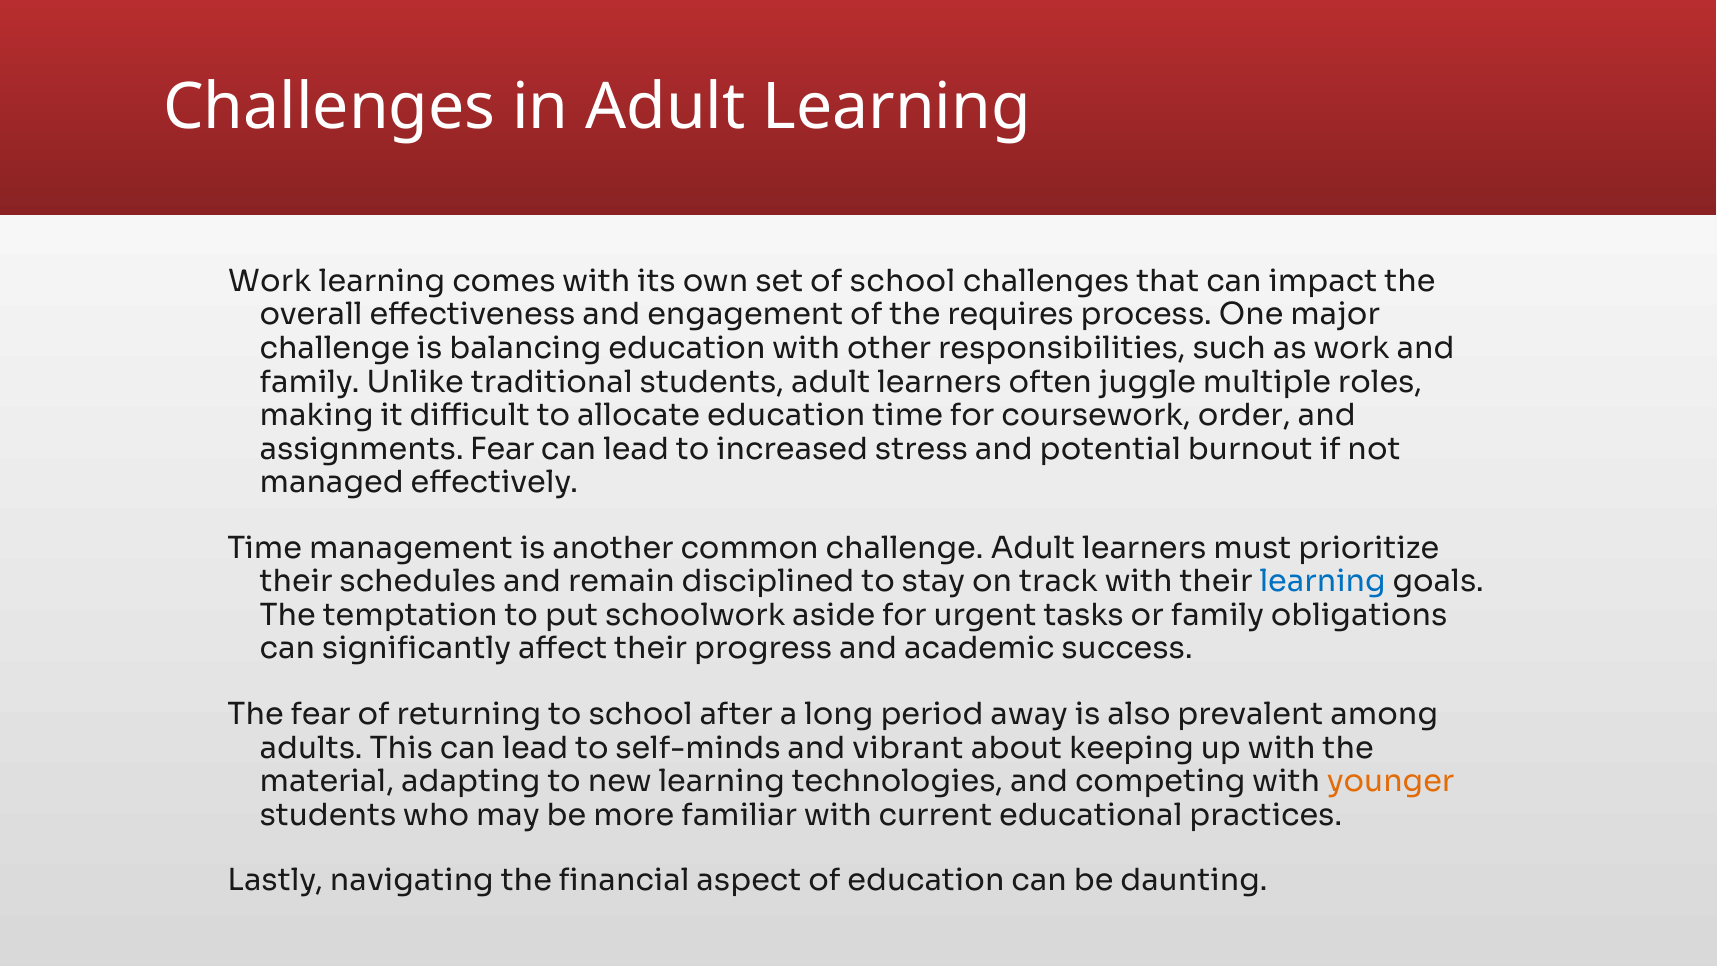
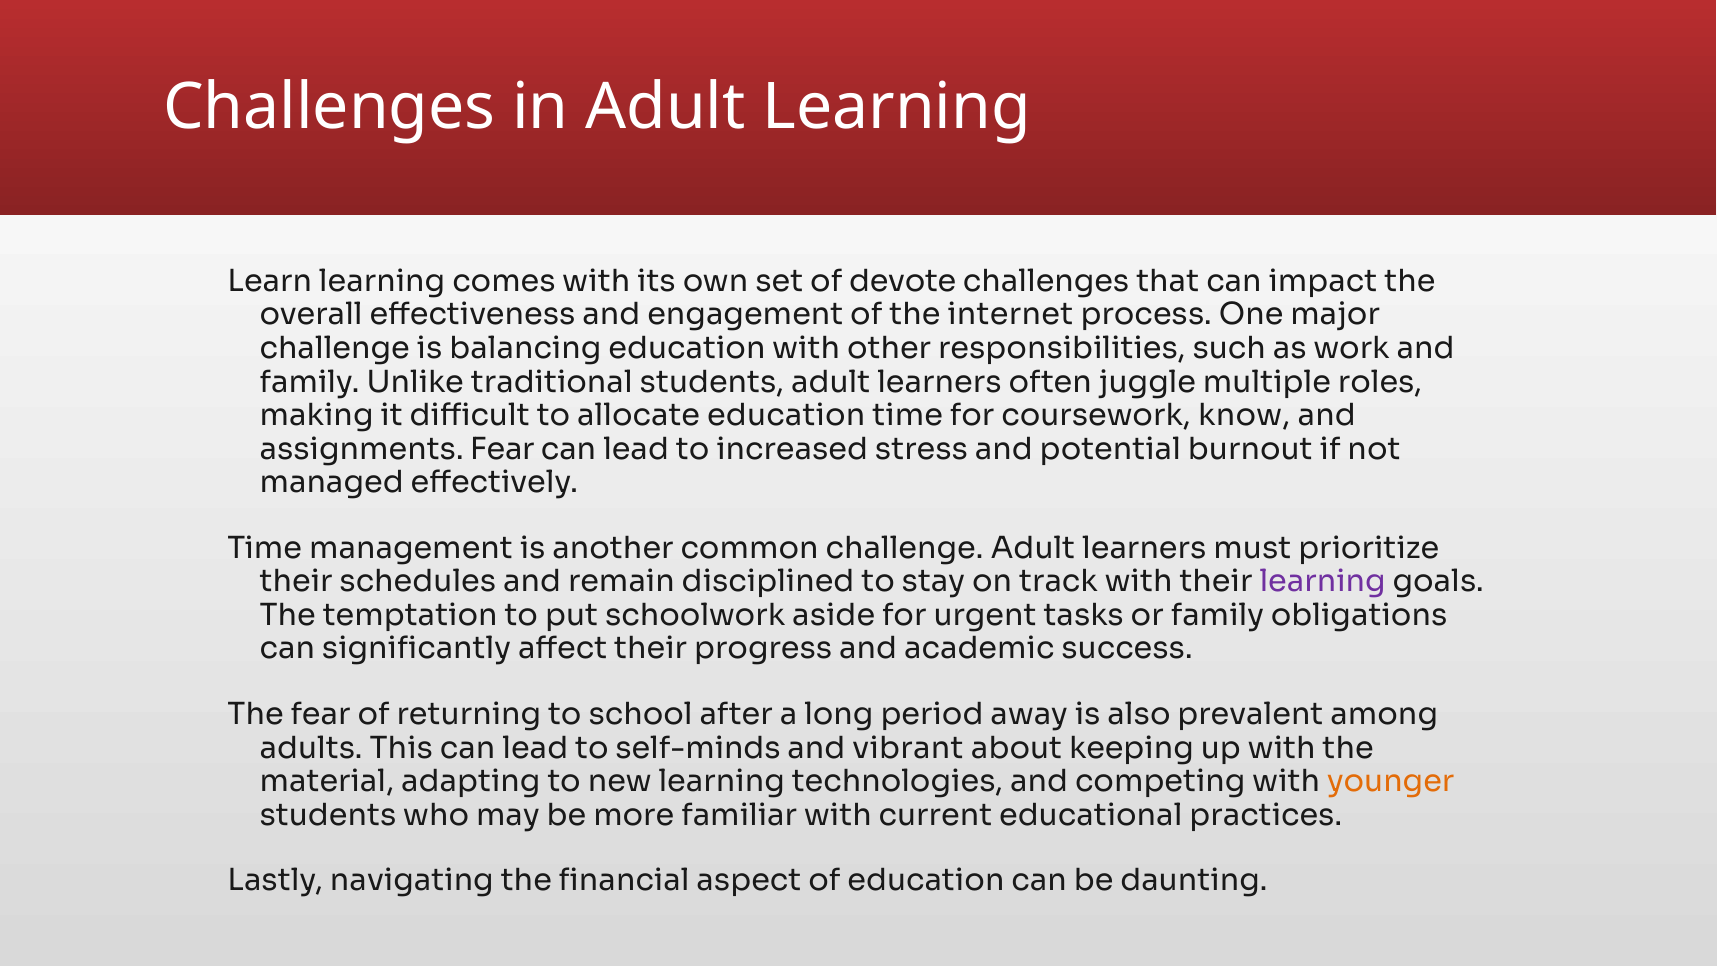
Work at (270, 281): Work -> Learn
of school: school -> devote
requires: requires -> internet
order: order -> know
learning at (1323, 582) colour: blue -> purple
